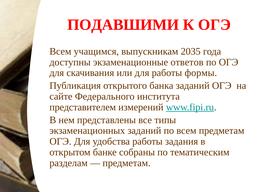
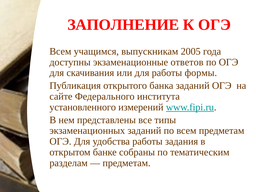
ПОДАВШИМИ: ПОДАВШИМИ -> ЗАПОЛНЕНИЕ
2035: 2035 -> 2005
представителем: представителем -> установленного
